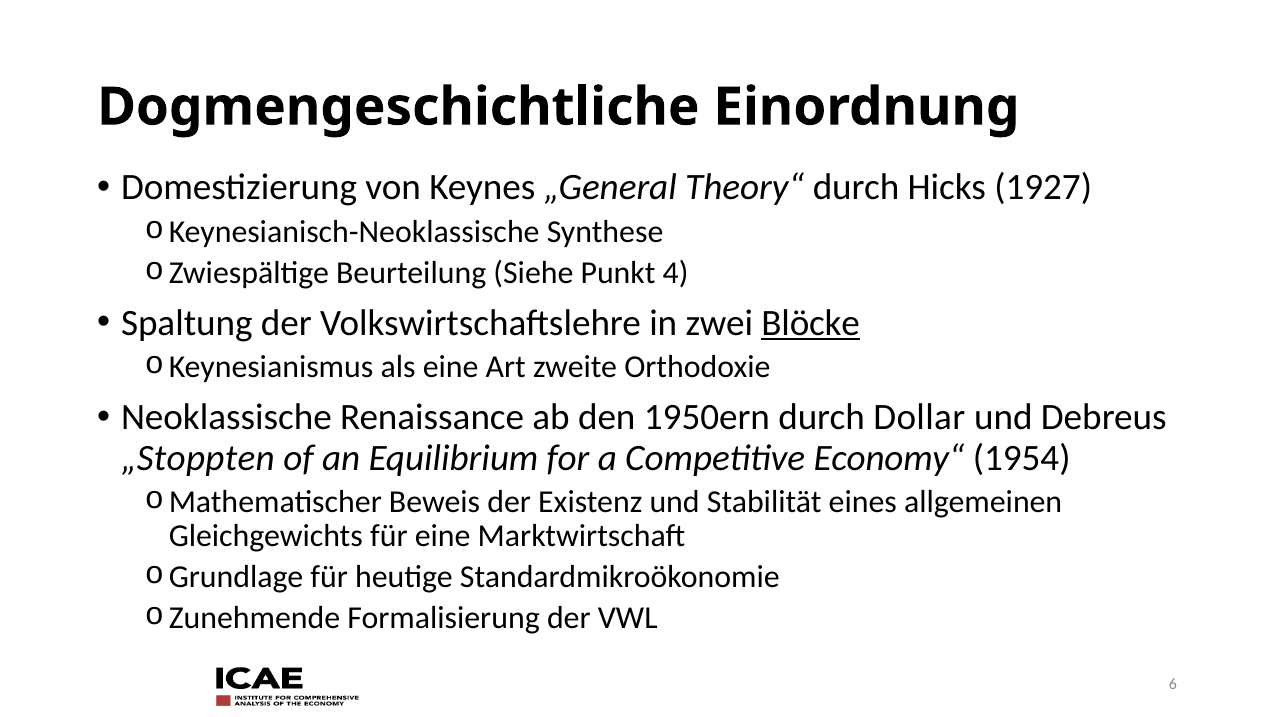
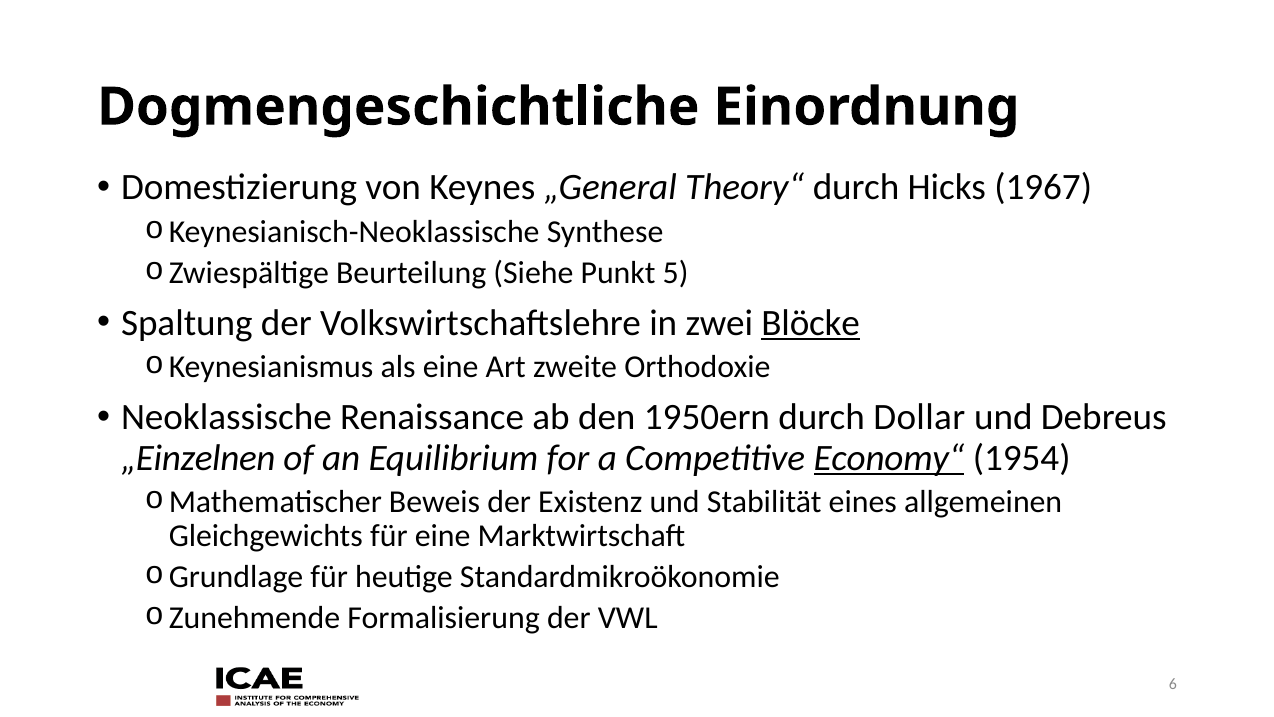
1927: 1927 -> 1967
4: 4 -> 5
„Stoppten: „Stoppten -> „Einzelnen
Economy“ underline: none -> present
